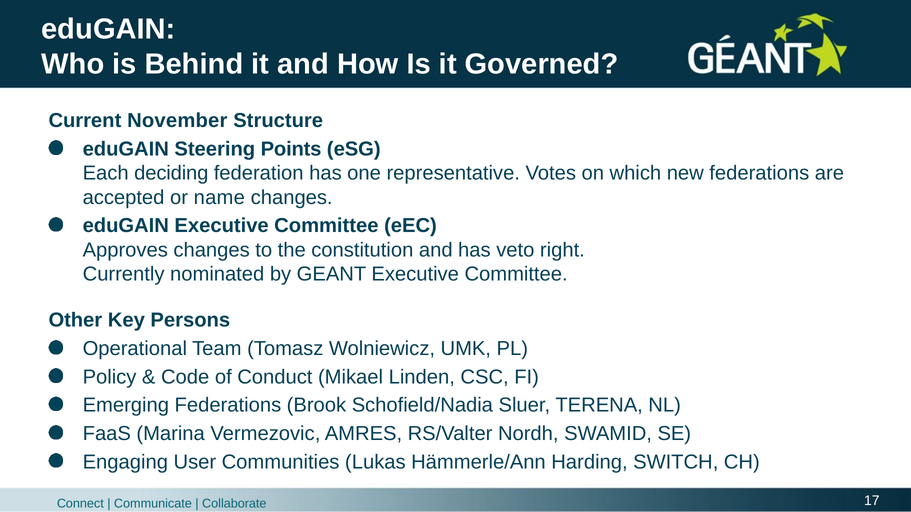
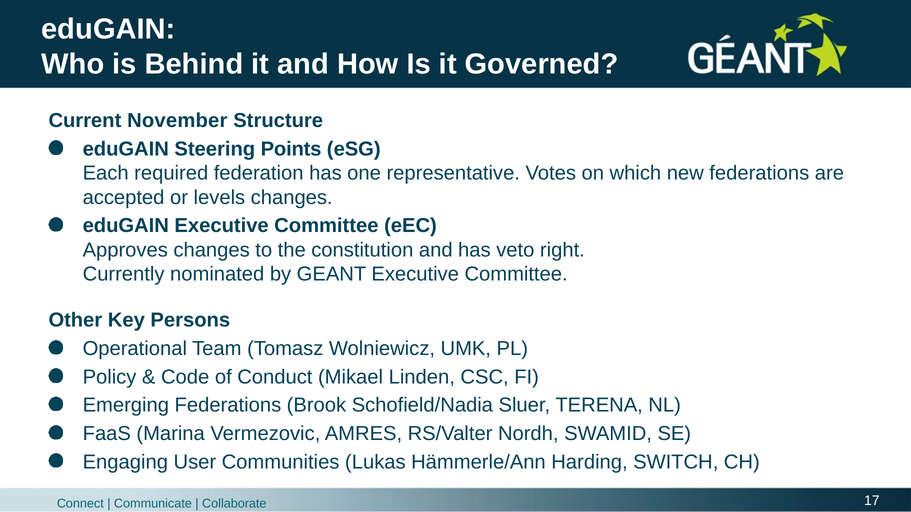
deciding: deciding -> required
name: name -> levels
